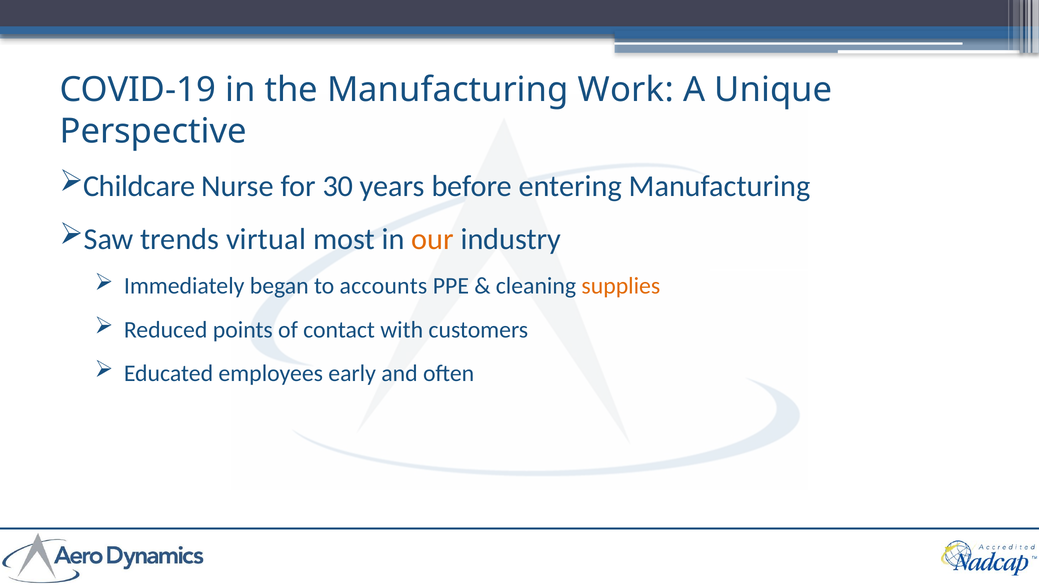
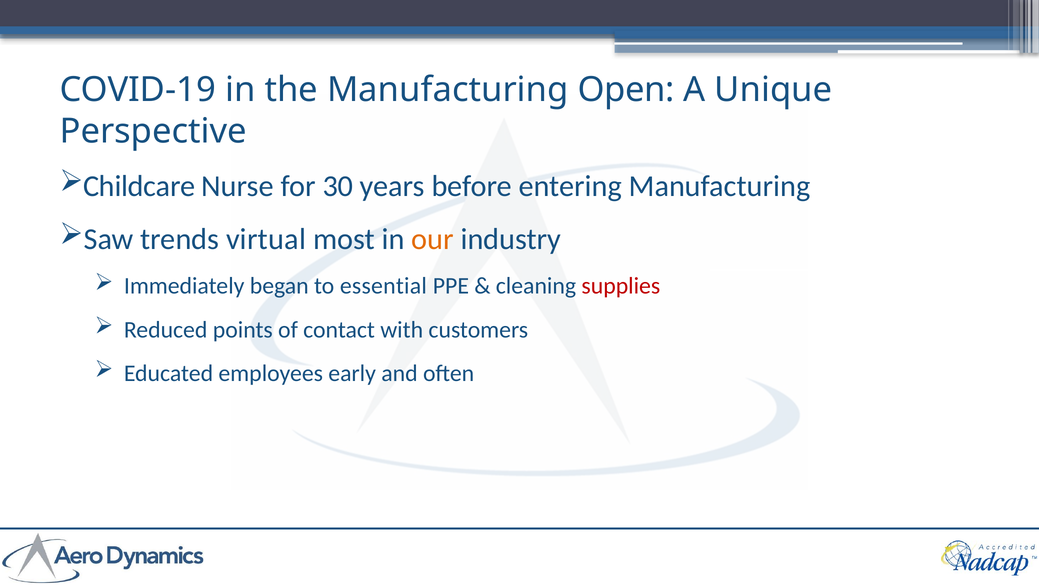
Work: Work -> Open
accounts: accounts -> essential
supplies colour: orange -> red
